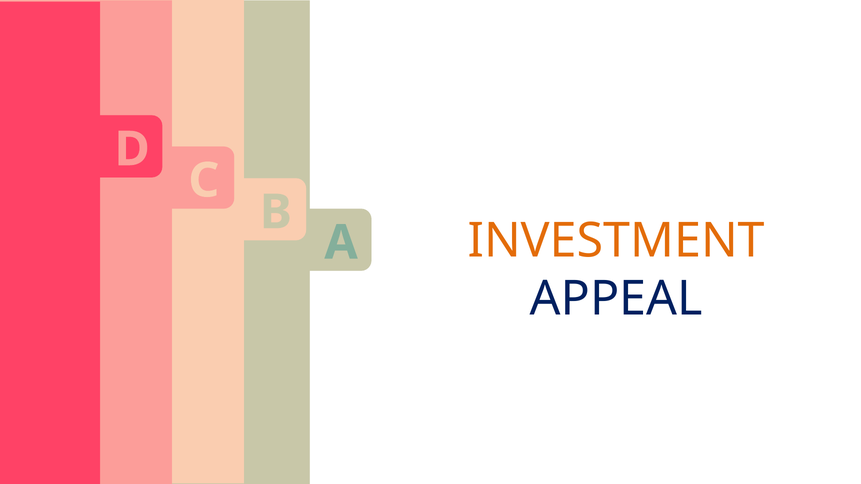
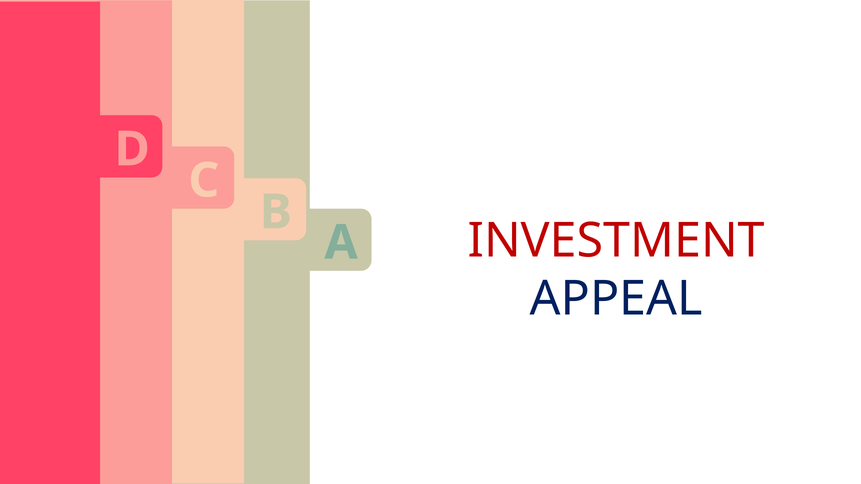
INVESTMENT at (616, 241) colour: orange -> red
